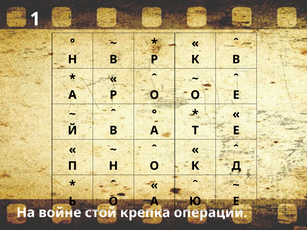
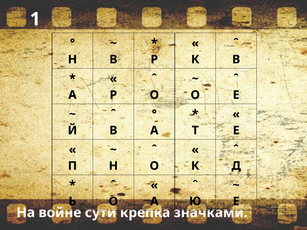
стой: стой -> сути
операции: операции -> значками
